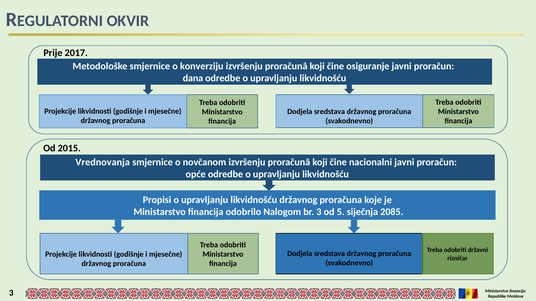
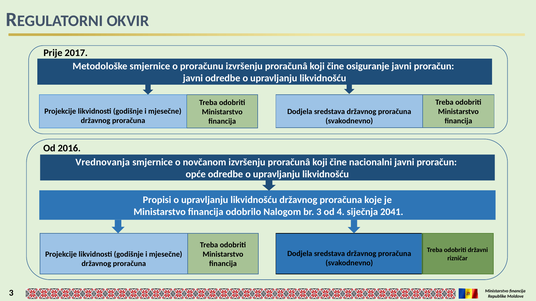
konverziju: konverziju -> proračunu
dana at (193, 78): dana -> javni
2015: 2015 -> 2016
5: 5 -> 4
2085: 2085 -> 2041
